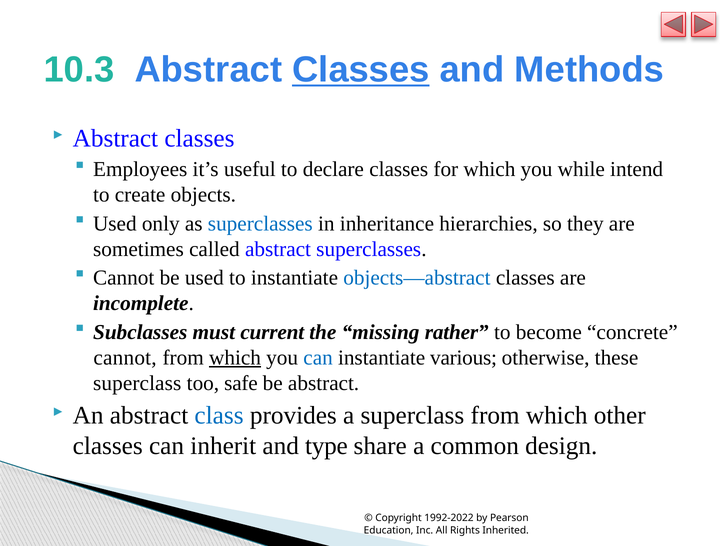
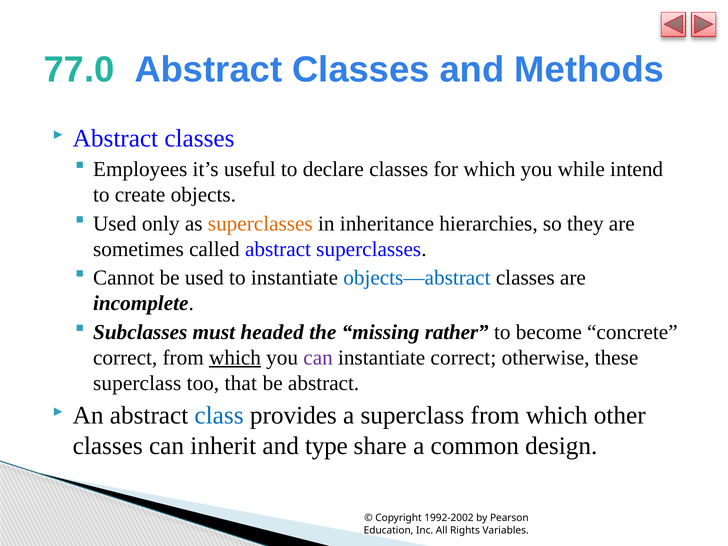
10.3: 10.3 -> 77.0
Classes at (361, 70) underline: present -> none
superclasses at (260, 224) colour: blue -> orange
current: current -> headed
cannot at (125, 358): cannot -> correct
can at (318, 358) colour: blue -> purple
instantiate various: various -> correct
safe: safe -> that
1992-2022: 1992-2022 -> 1992-2002
Inherited: Inherited -> Variables
